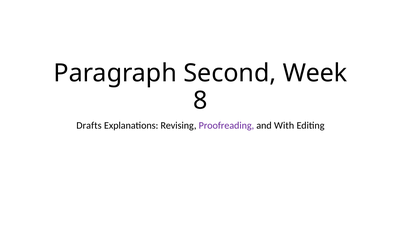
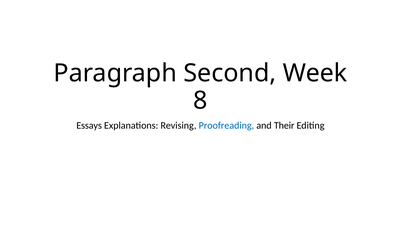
Drafts: Drafts -> Essays
Proofreading colour: purple -> blue
With: With -> Their
